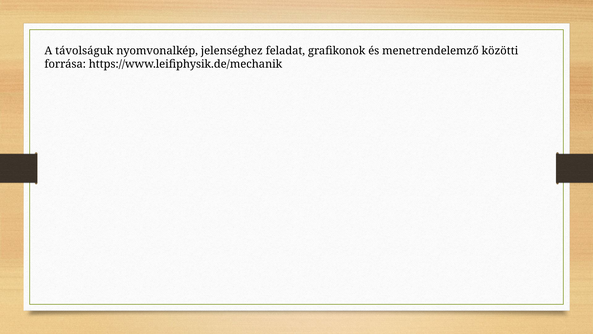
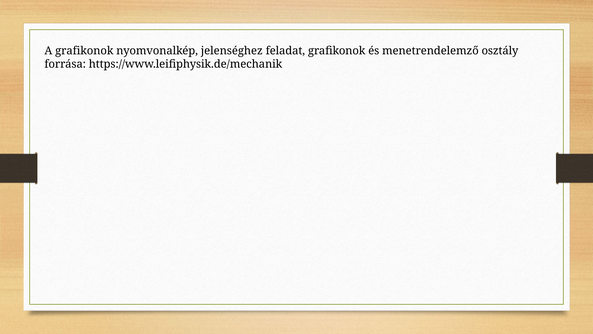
A távolságuk: távolságuk -> grafikonok
közötti: közötti -> osztály
